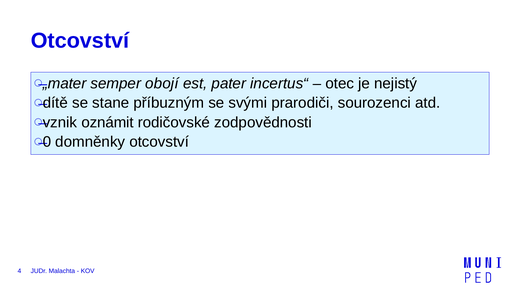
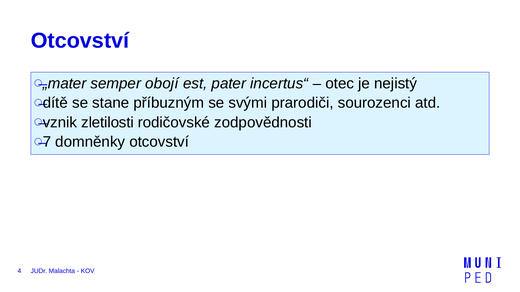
oznámit: oznámit -> zletilosti
0: 0 -> 7
